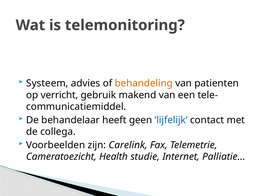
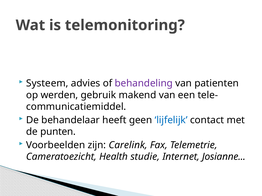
behandeling colour: orange -> purple
verricht: verricht -> werden
collega: collega -> punten
Palliatie: Palliatie -> Josianne
